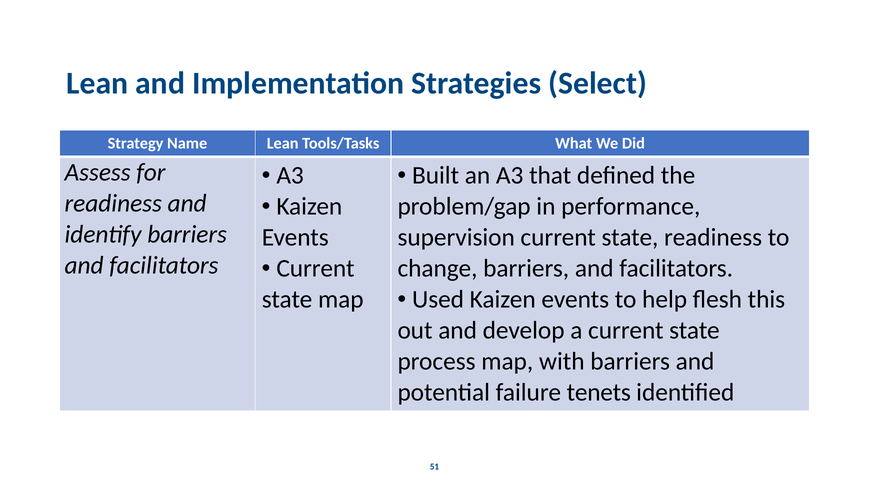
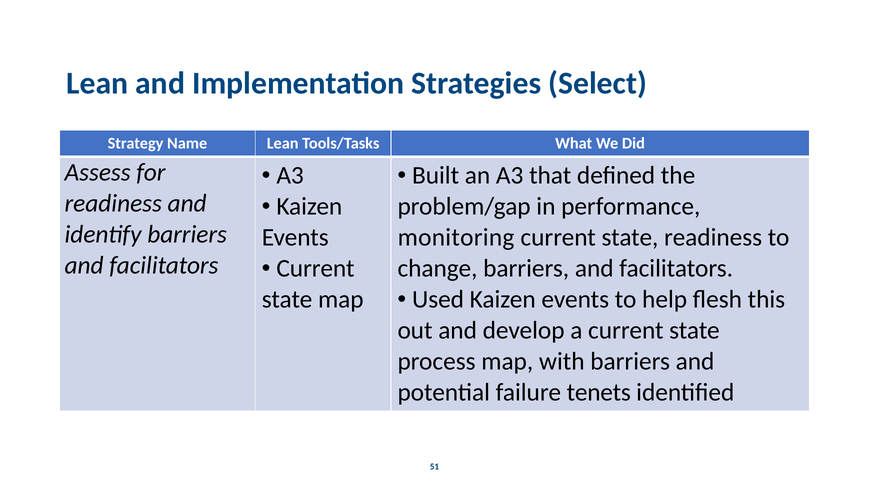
supervision: supervision -> monitoring
